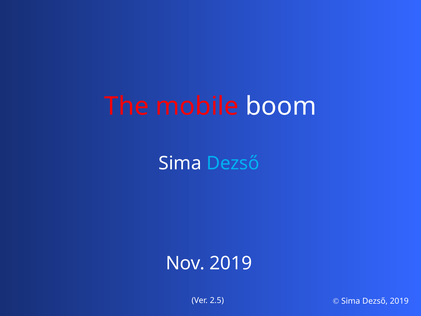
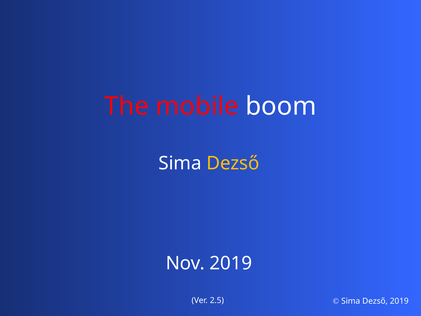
Dezső at (233, 163) colour: light blue -> yellow
